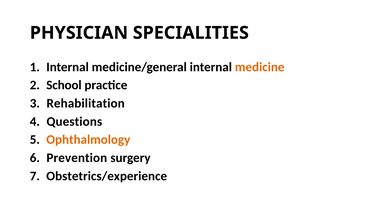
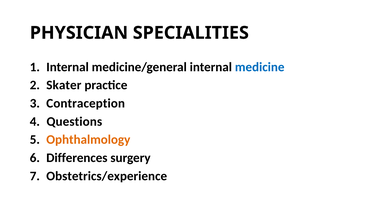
medicine colour: orange -> blue
School: School -> Skater
Rehabilitation: Rehabilitation -> Contraception
Prevention: Prevention -> Differences
